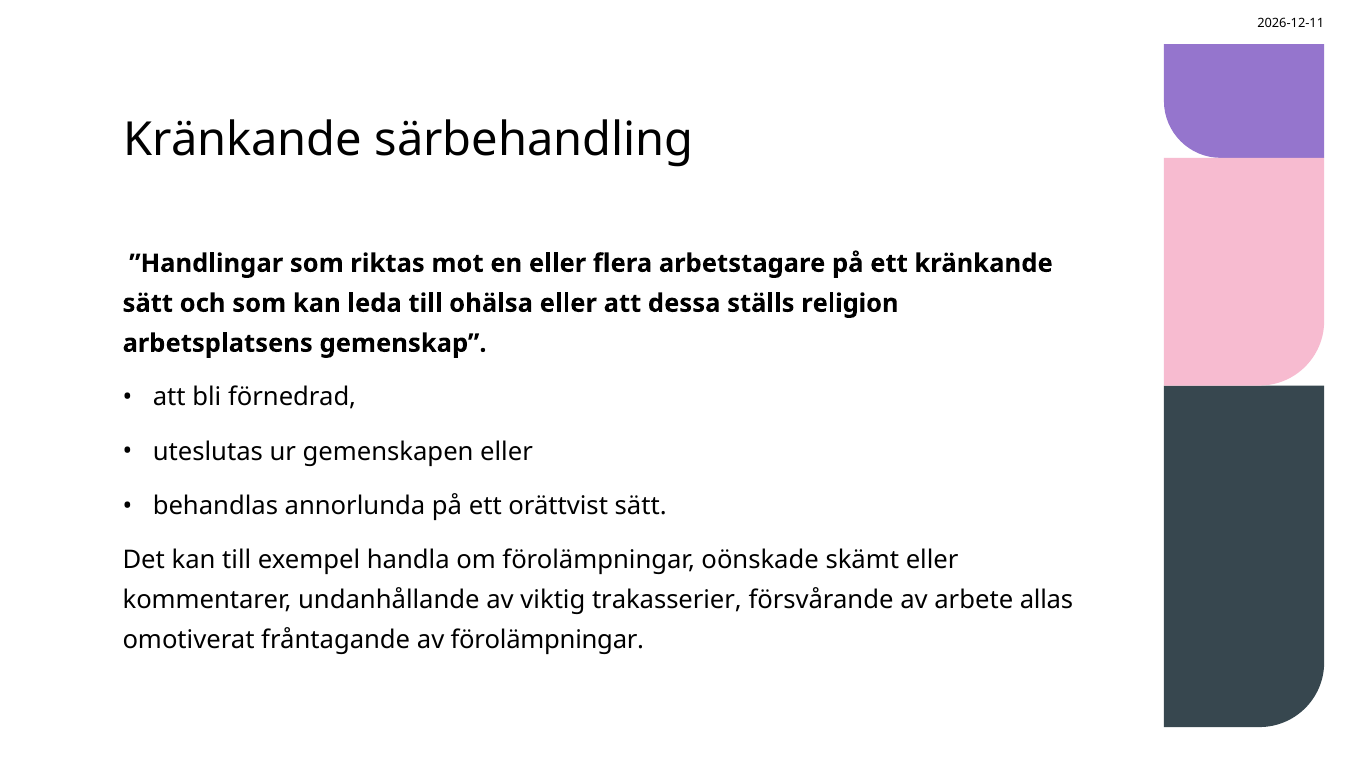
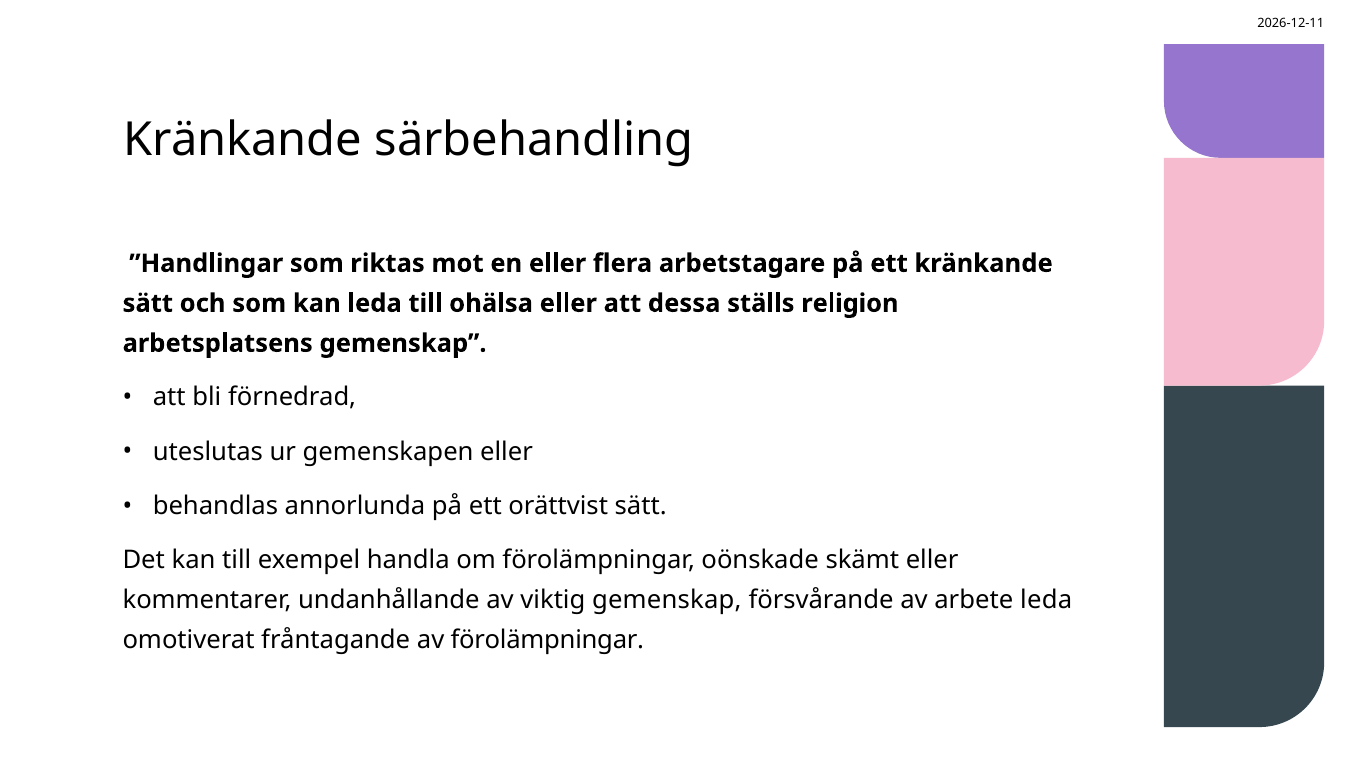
viktig trakasserier: trakasserier -> gemenskap
arbete allas: allas -> leda
